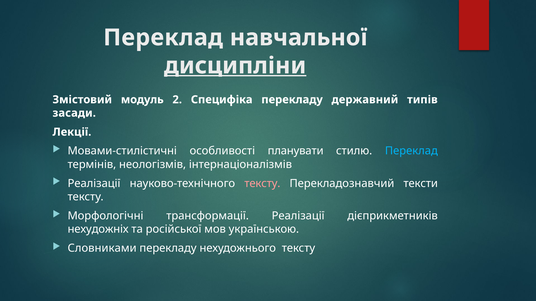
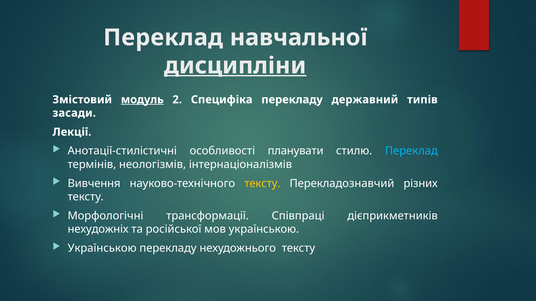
модуль underline: none -> present
Мовами-стилістичні: Мовами-стилістичні -> Анотації-стилістичні
Реалізації at (94, 184): Реалізації -> Вивчення
тексту at (262, 184) colour: pink -> yellow
тексти: тексти -> різних
трансформації Реалізації: Реалізації -> Співпраці
Словниками at (102, 248): Словниками -> Українською
